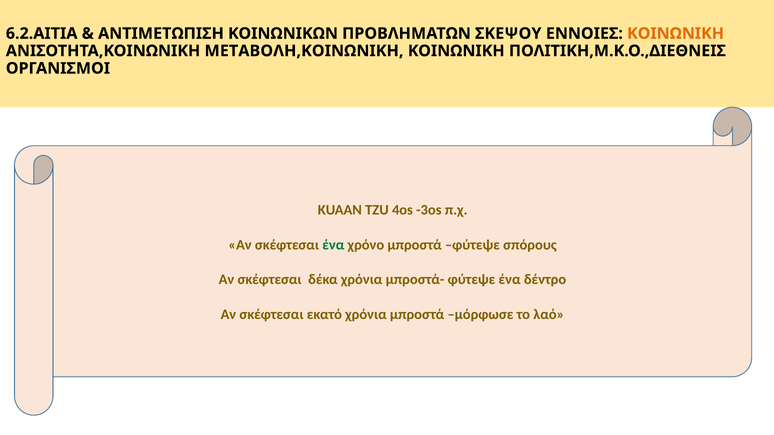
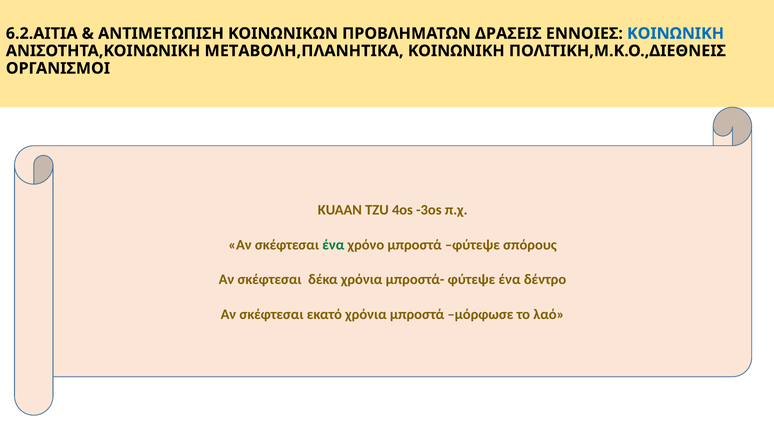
ΣΚΕΨΟΥ: ΣΚΕΨΟΥ -> ΔΡΑΣΕΙΣ
ΚΟΙΝΩΝΙΚΗ at (676, 34) colour: orange -> blue
ΜΕΤΑΒΟΛΗ,ΚΟΙΝΩΝΙΚΗ: ΜΕΤΑΒΟΛΗ,ΚΟΙΝΩΝΙΚΗ -> ΜΕΤΑΒΟΛΗ,ΠΛΑΝΗΤΙΚΑ
